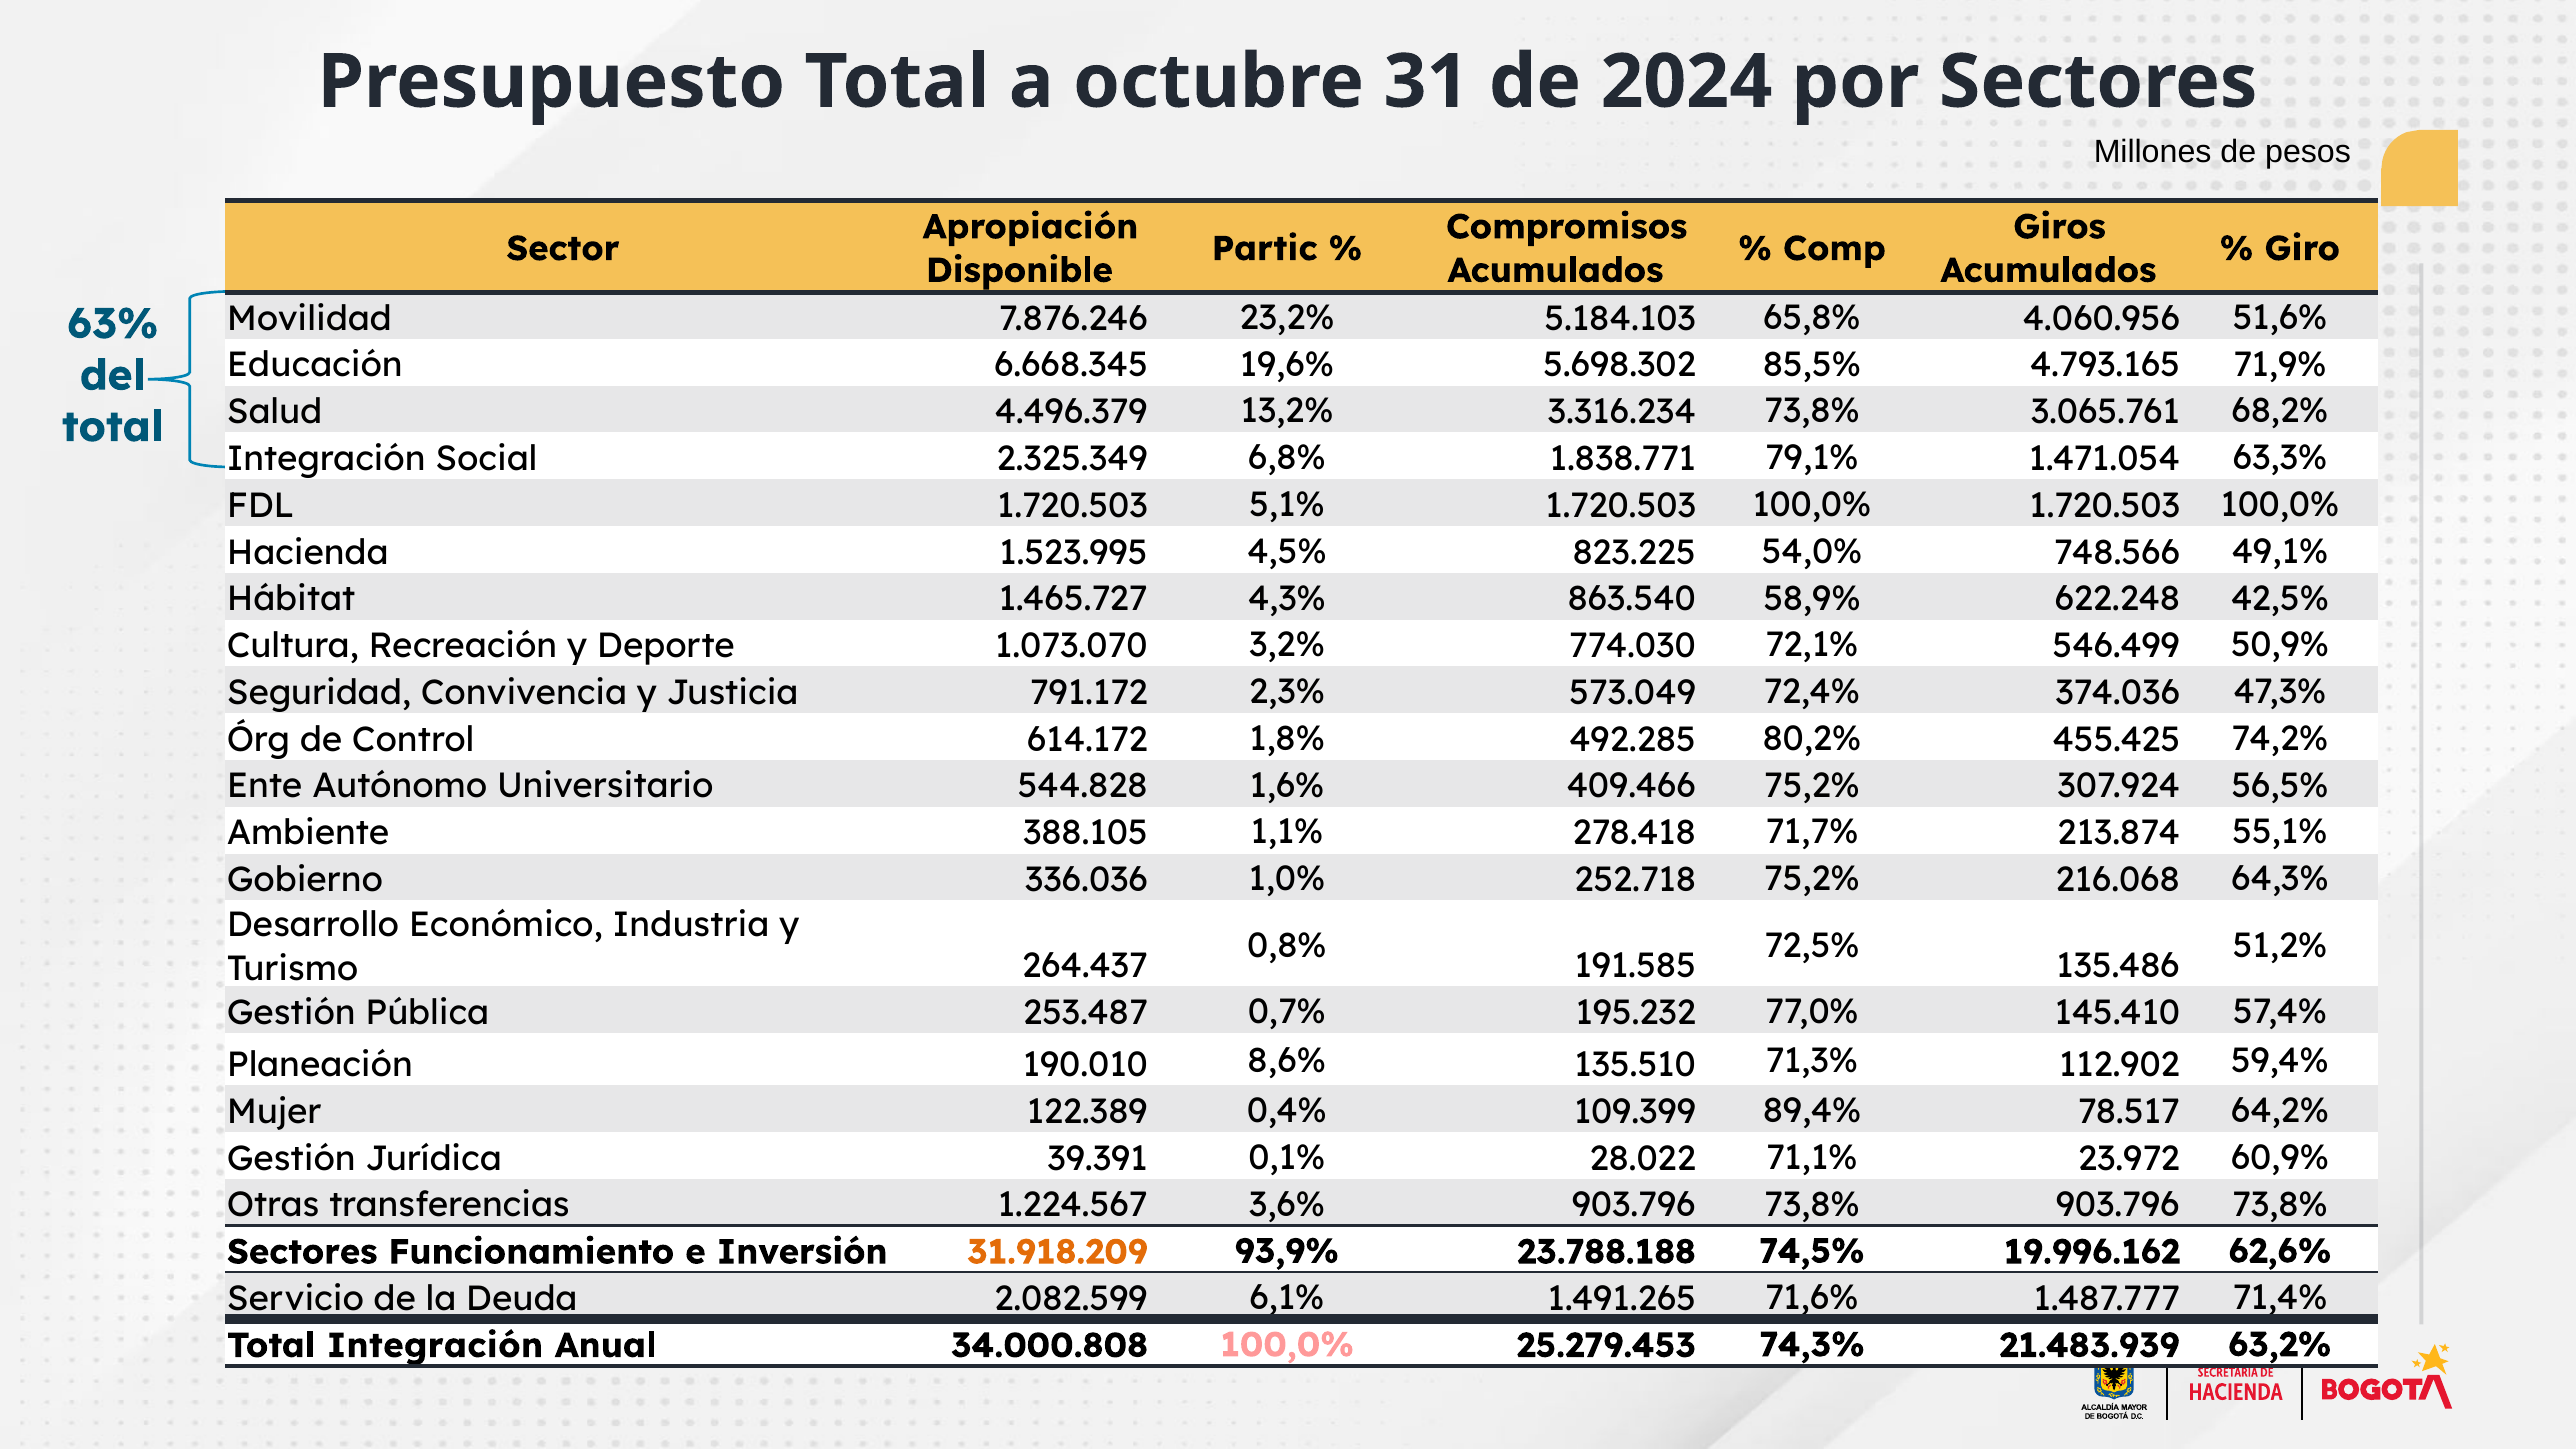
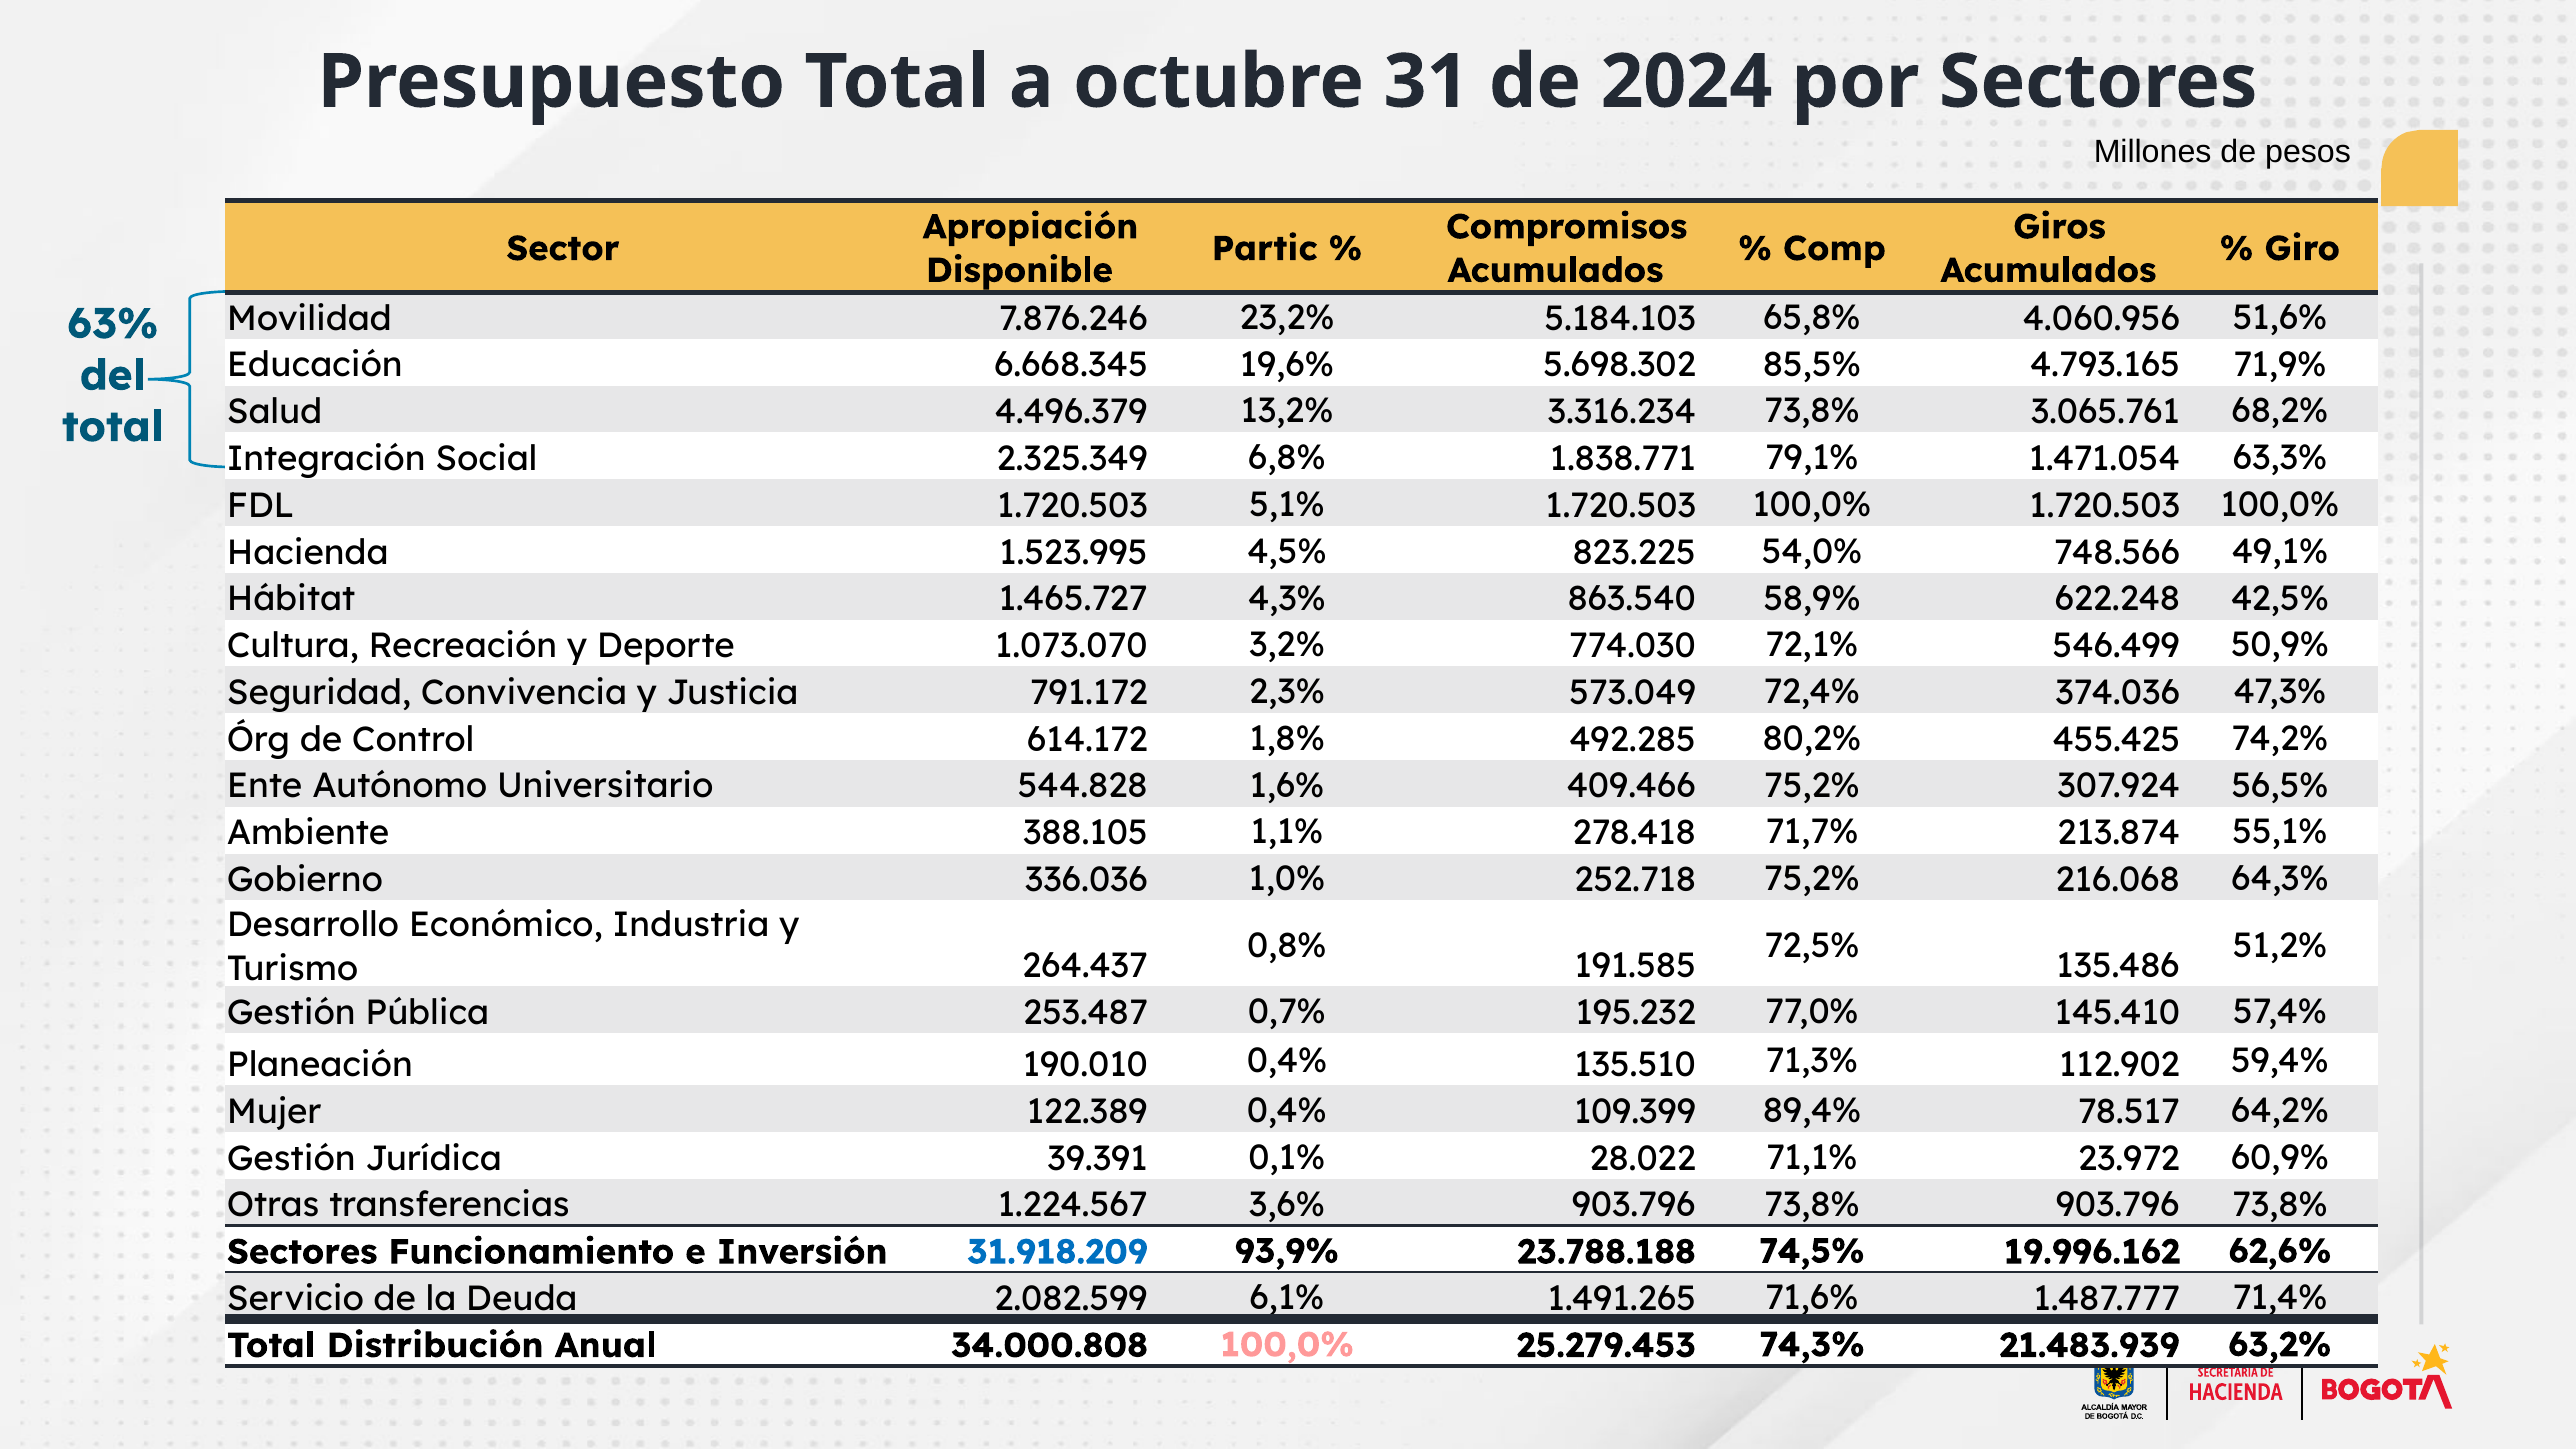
8,6% at (1287, 1061): 8,6% -> 0,4%
31.918.209 colour: orange -> blue
Total Integración: Integración -> Distribución
